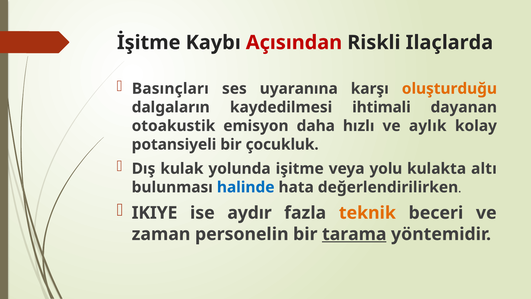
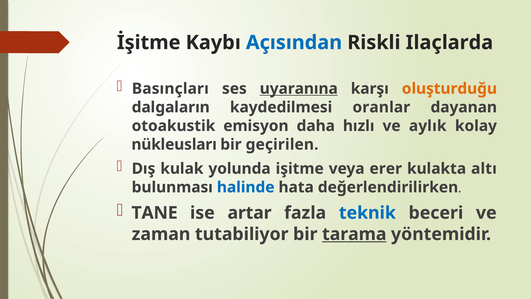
Açısından colour: red -> blue
uyaranına underline: none -> present
ihtimali: ihtimali -> oranlar
potansiyeli: potansiyeli -> nükleusları
çocukluk: çocukluk -> geçirilen
yolu: yolu -> erer
IKIYE: IKIYE -> TANE
aydır: aydır -> artar
teknik colour: orange -> blue
personelin: personelin -> tutabiliyor
